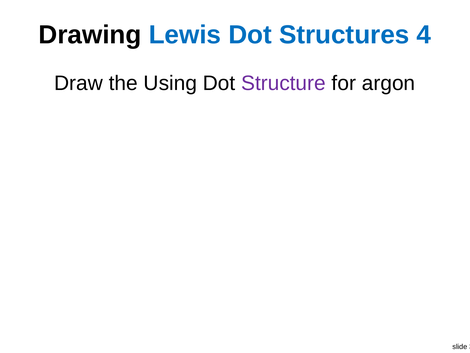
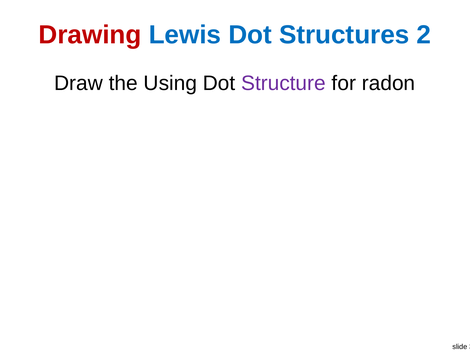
Drawing colour: black -> red
4: 4 -> 2
argon: argon -> radon
